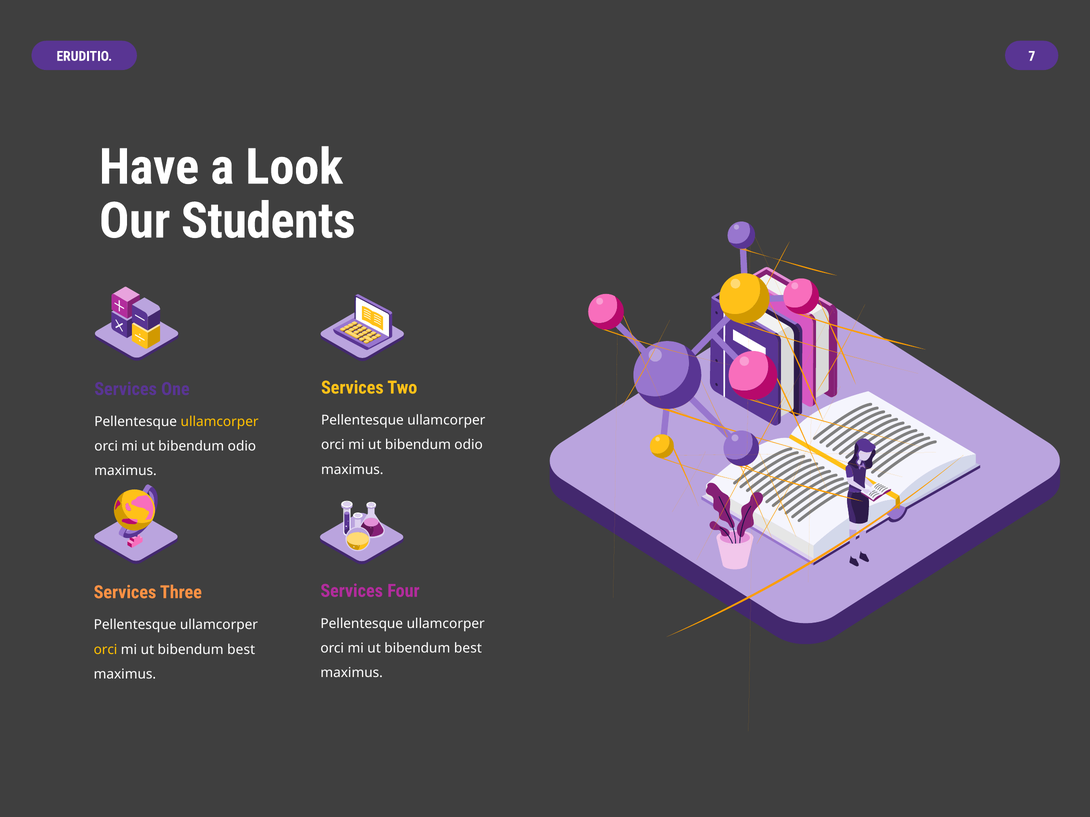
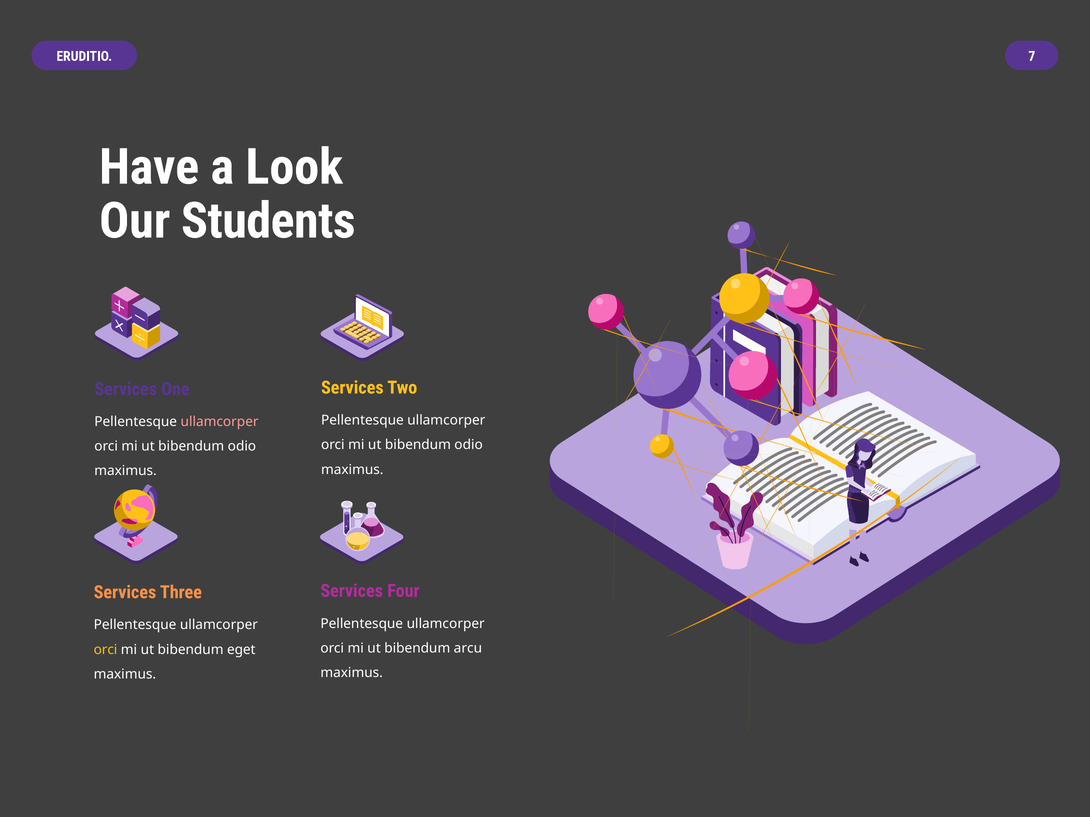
ullamcorper at (220, 422) colour: yellow -> pink
best at (468, 649): best -> arcu
best at (241, 650): best -> eget
